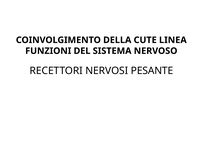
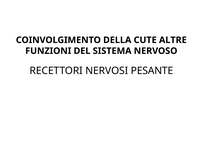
LINEA: LINEA -> ALTRE
